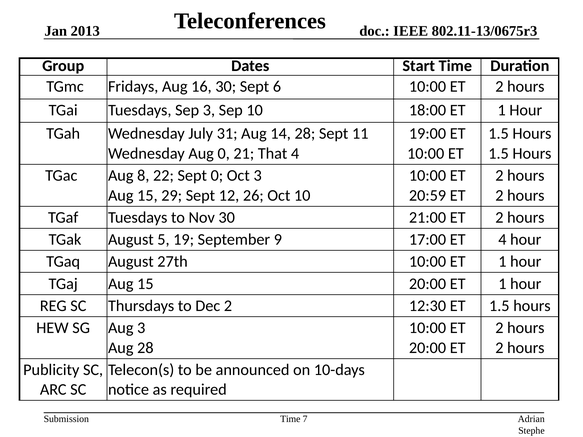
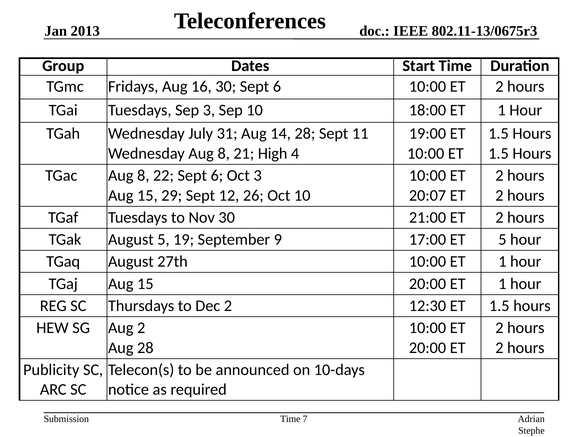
Wednesday Aug 0: 0 -> 8
That: That -> High
22 Sept 0: 0 -> 6
20:59: 20:59 -> 20:07
ET 4: 4 -> 5
Aug 3: 3 -> 2
